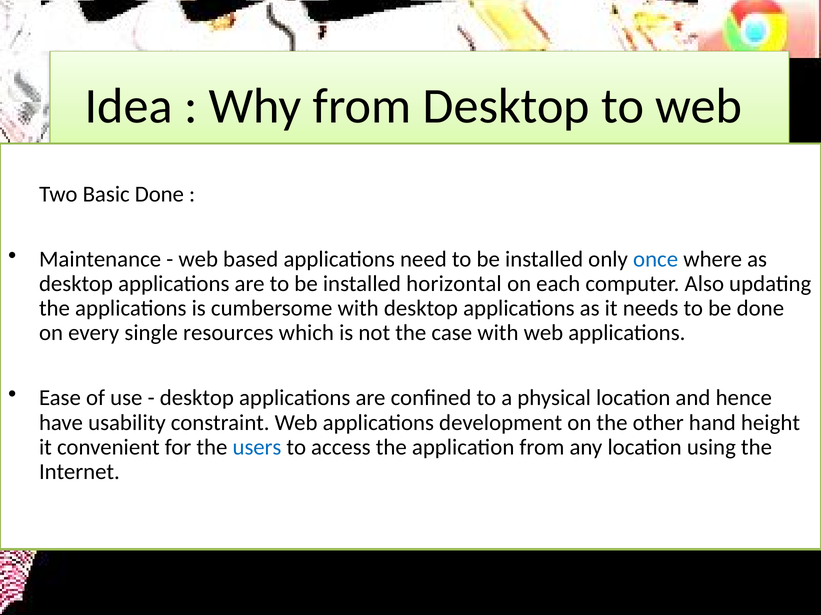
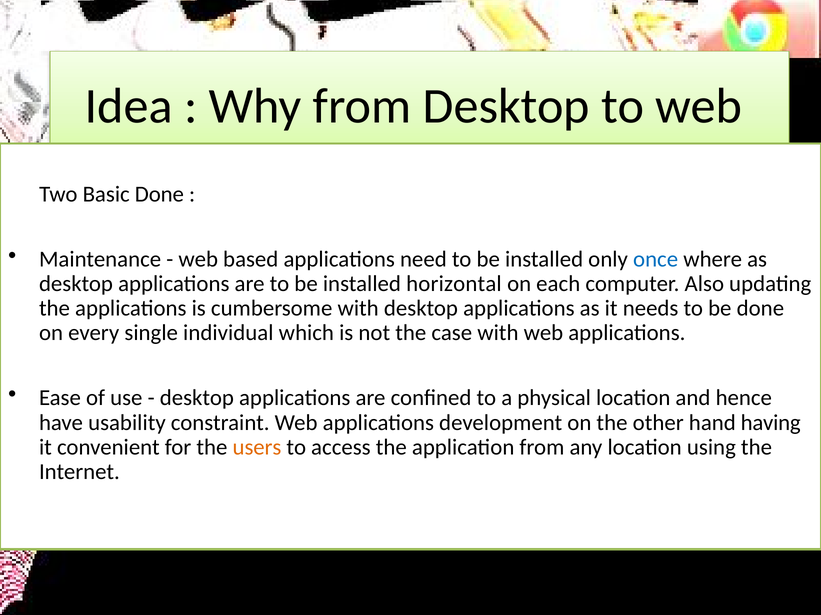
resources: resources -> individual
height: height -> having
users colour: blue -> orange
